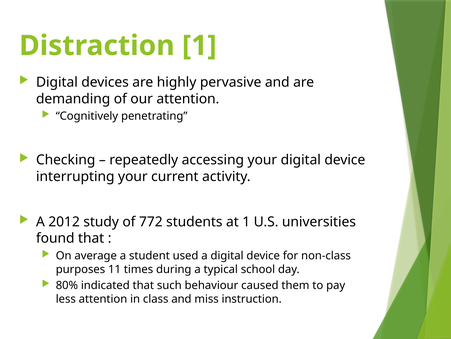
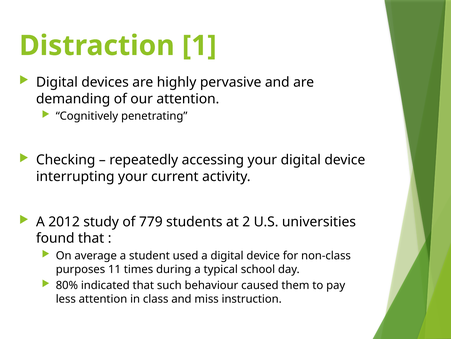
772: 772 -> 779
at 1: 1 -> 2
